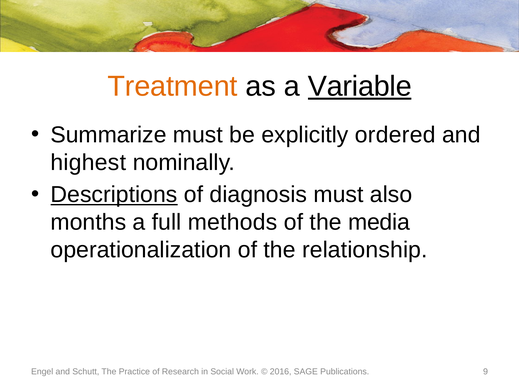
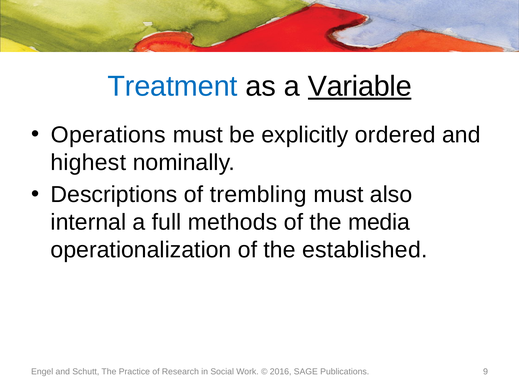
Treatment colour: orange -> blue
Summarize: Summarize -> Operations
Descriptions underline: present -> none
diagnosis: diagnosis -> trembling
months: months -> internal
relationship: relationship -> established
